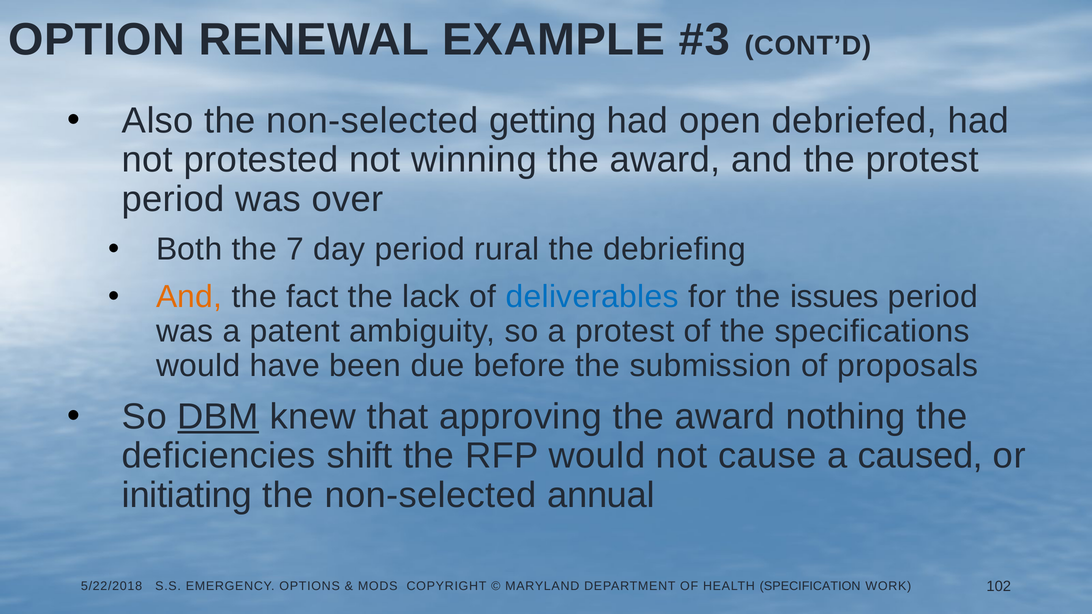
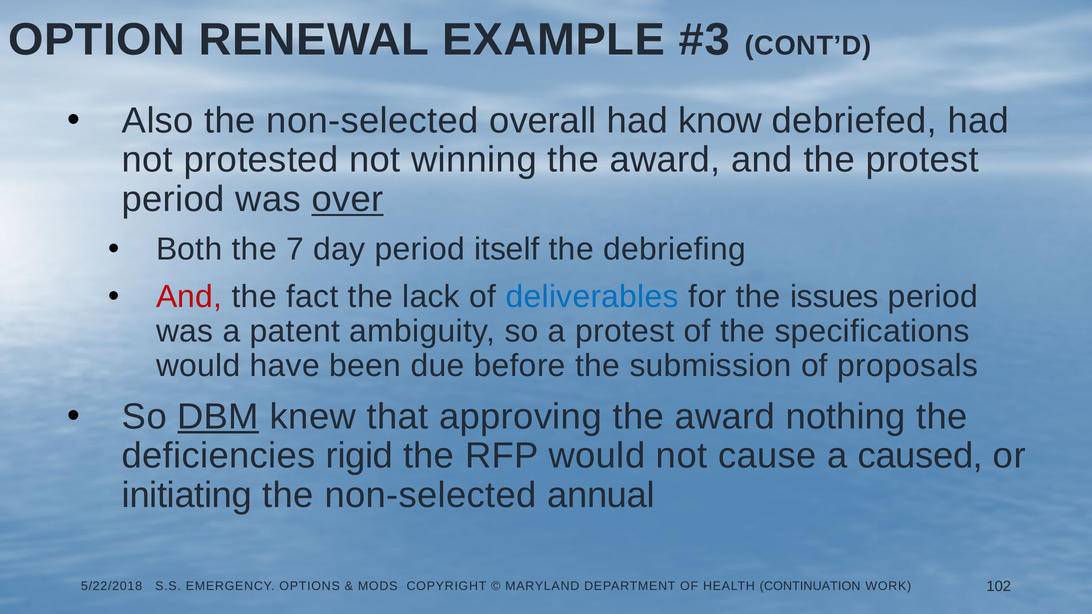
getting: getting -> overall
open: open -> know
over underline: none -> present
rural: rural -> itself
And at (189, 297) colour: orange -> red
shift: shift -> rigid
SPECIFICATION: SPECIFICATION -> CONTINUATION
